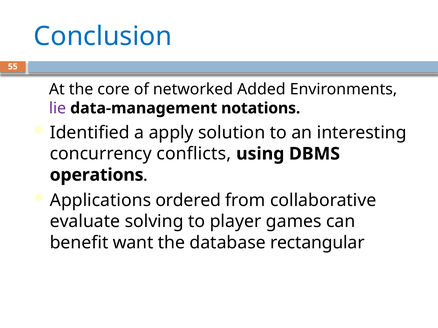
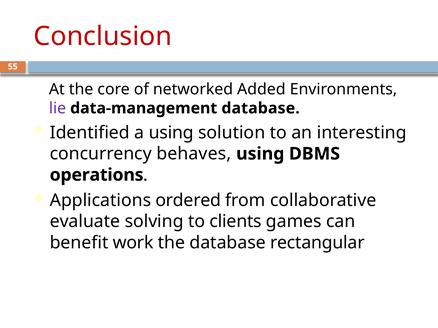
Conclusion colour: blue -> red
data-management notations: notations -> database
a apply: apply -> using
conflicts: conflicts -> behaves
player: player -> clients
want: want -> work
